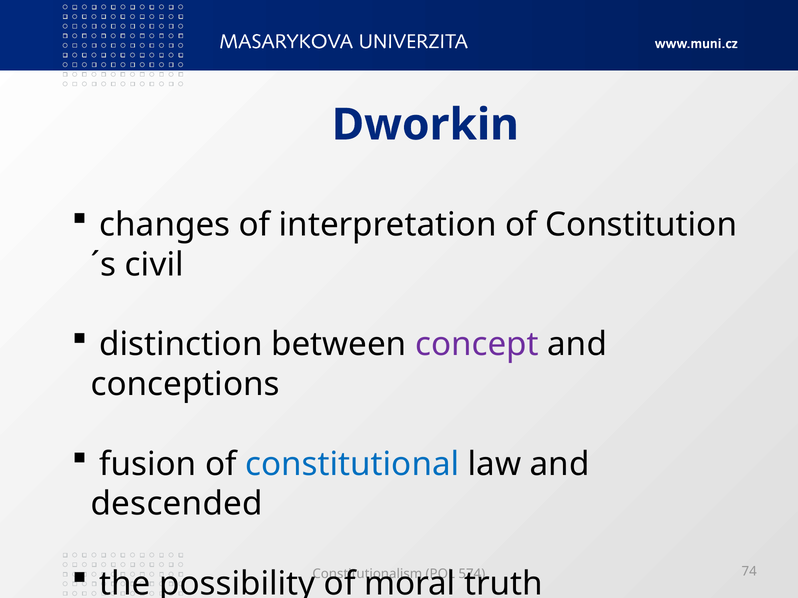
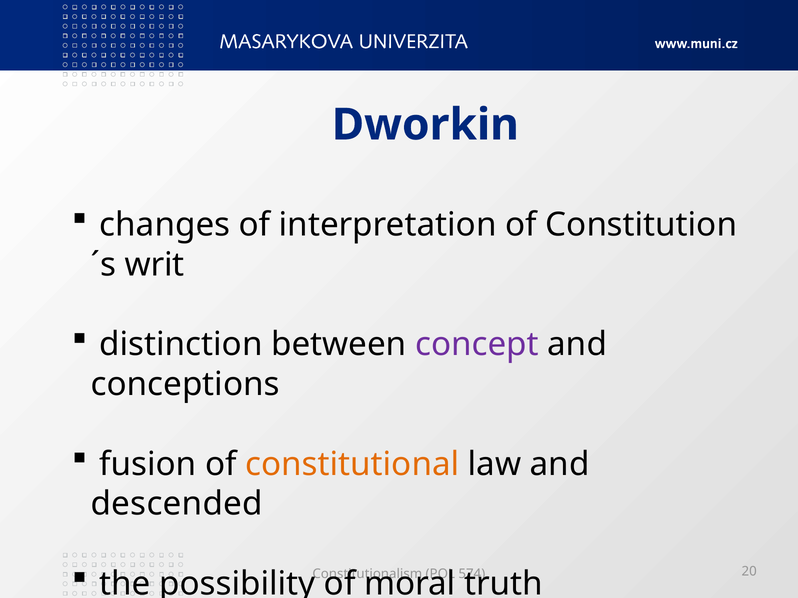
civil: civil -> writ
constitutional colour: blue -> orange
74: 74 -> 20
